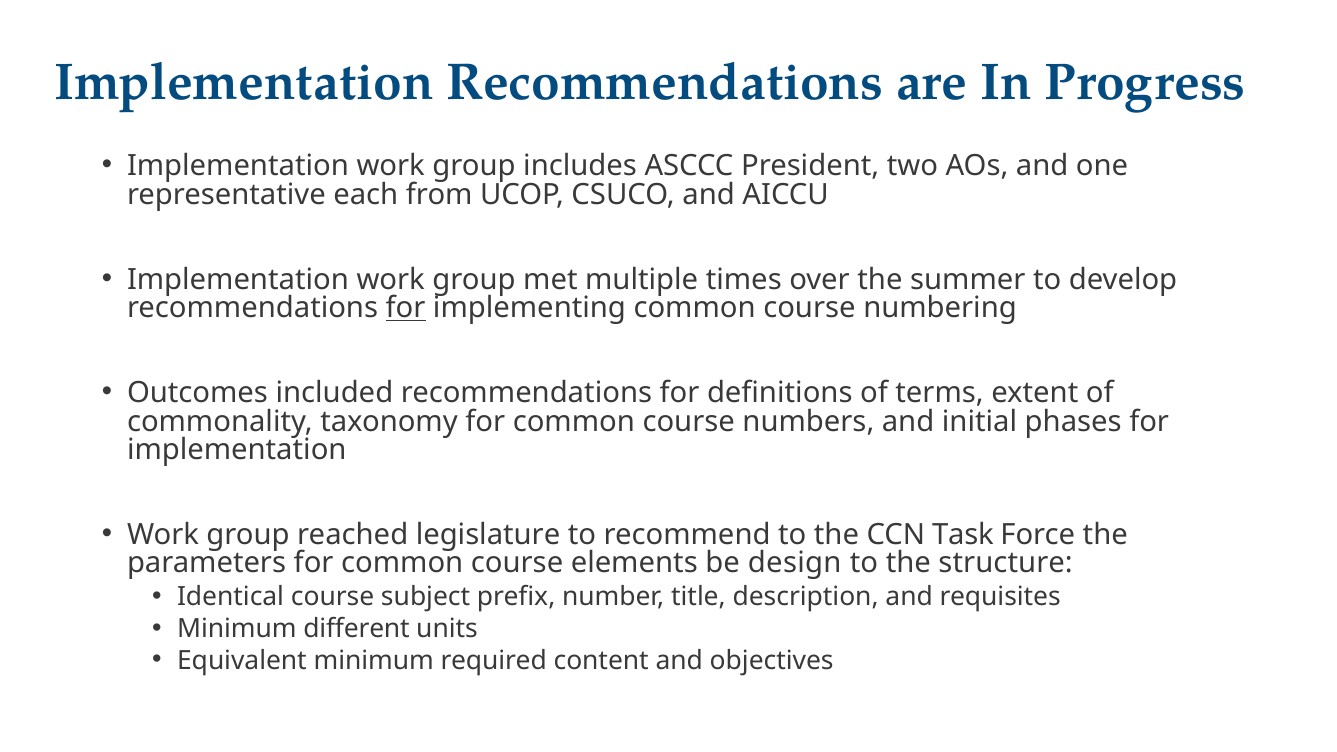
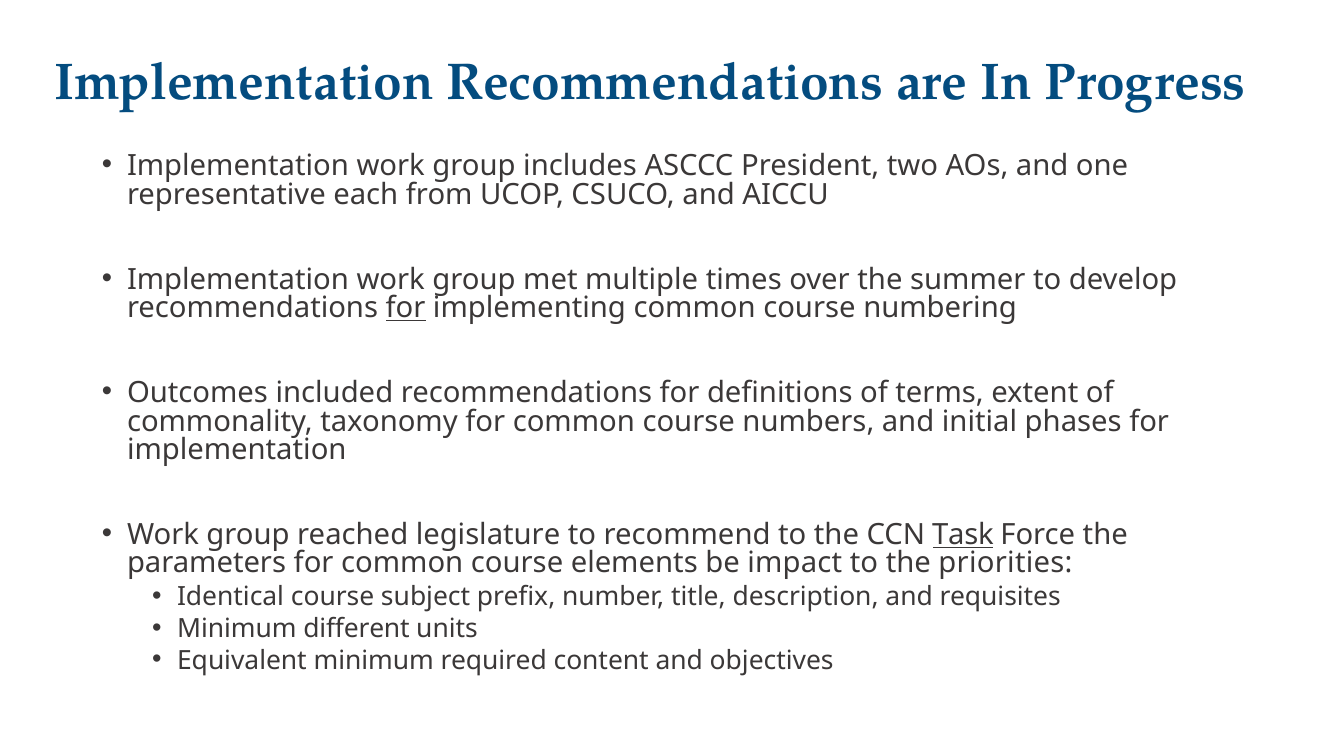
Task underline: none -> present
design: design -> impact
structure: structure -> priorities
